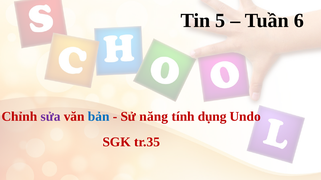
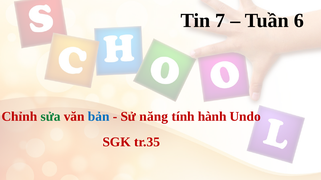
5: 5 -> 7
sửa colour: purple -> green
dụng: dụng -> hành
